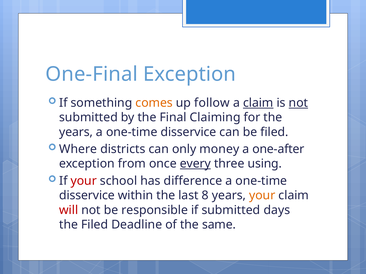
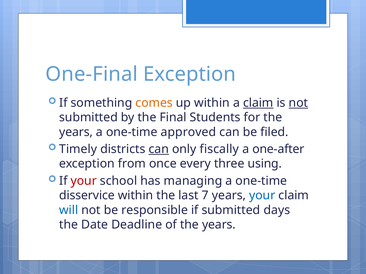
up follow: follow -> within
Claiming: Claiming -> Students
disservice at (189, 132): disservice -> approved
Where: Where -> Timely
can at (159, 149) underline: none -> present
money: money -> fiscally
every underline: present -> none
difference: difference -> managing
8: 8 -> 7
your at (262, 196) colour: orange -> blue
will colour: red -> blue
the Filed: Filed -> Date
of the same: same -> years
